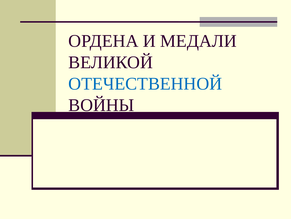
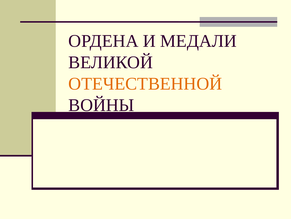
ОТЕЧЕСТВЕННОЙ colour: blue -> orange
